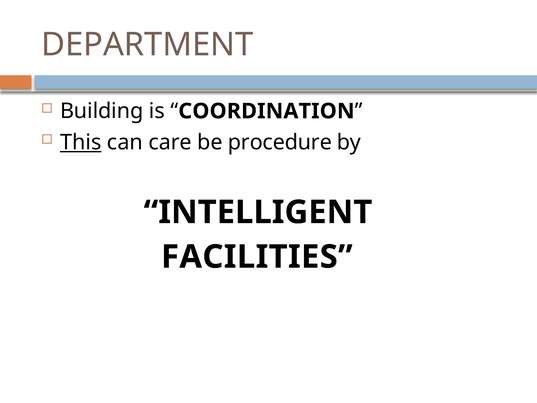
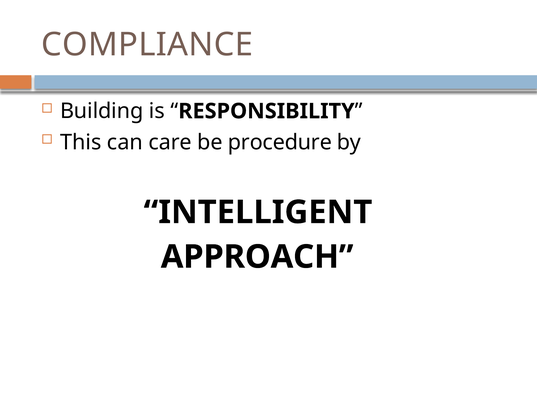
DEPARTMENT: DEPARTMENT -> COMPLIANCE
COORDINATION: COORDINATION -> RESPONSIBILITY
This underline: present -> none
FACILITIES: FACILITIES -> APPROACH
